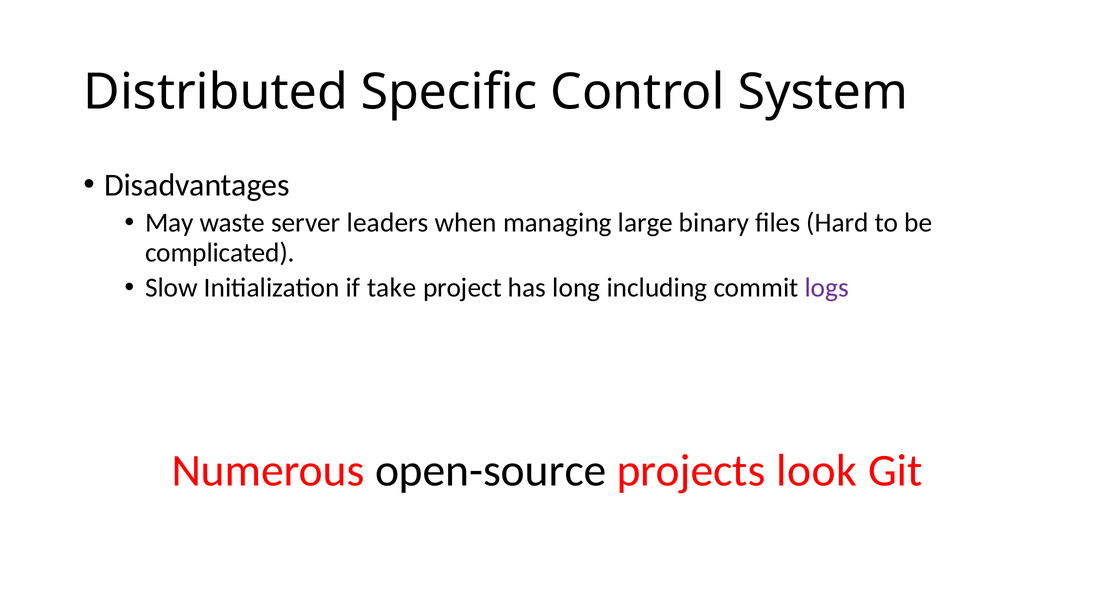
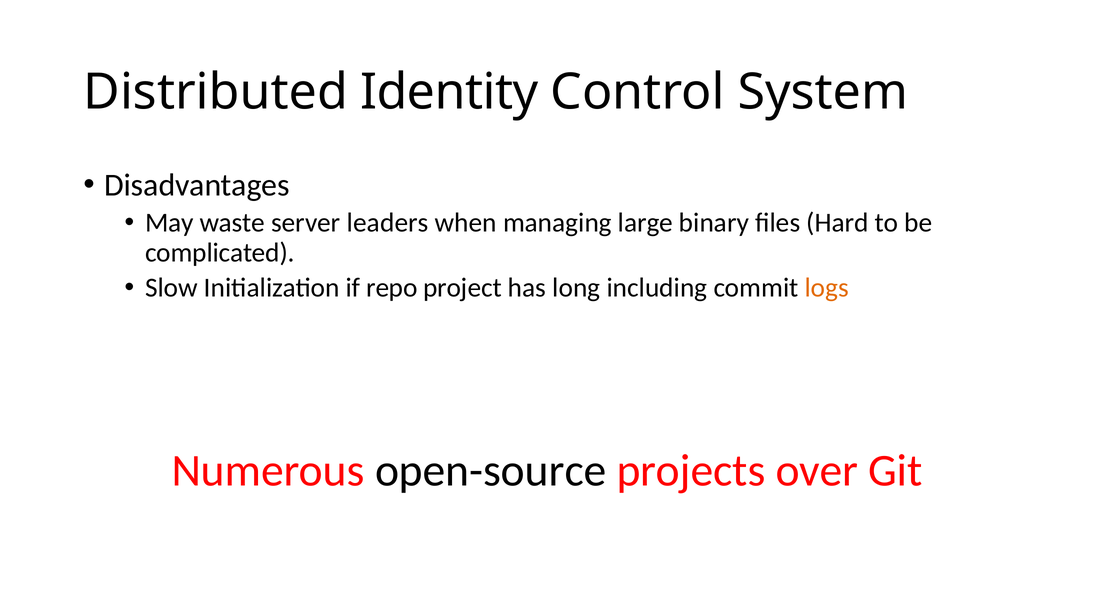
Specific: Specific -> Identity
take: take -> repo
logs colour: purple -> orange
look: look -> over
